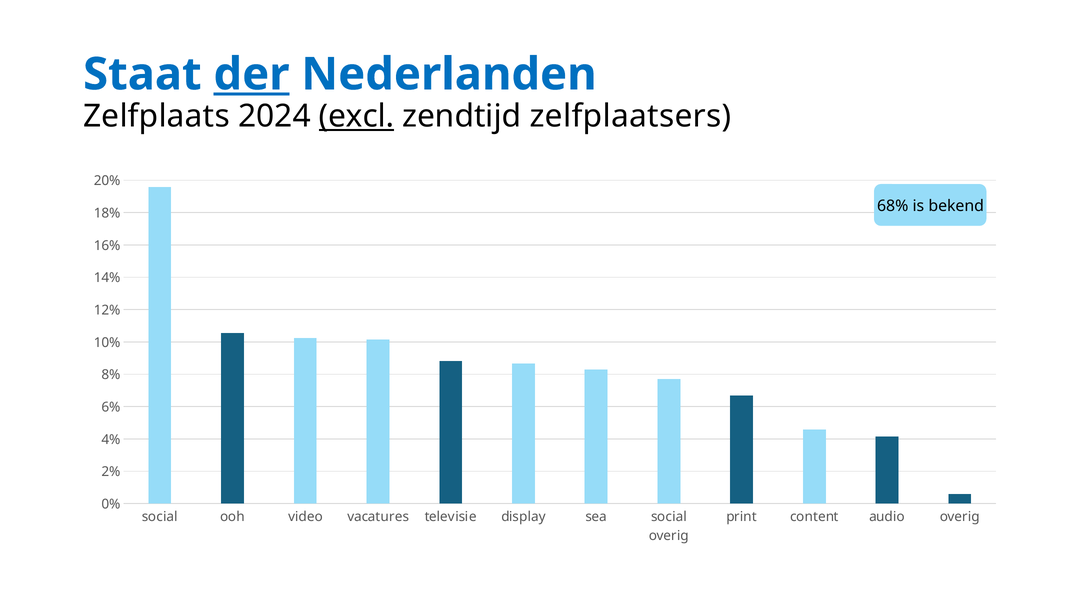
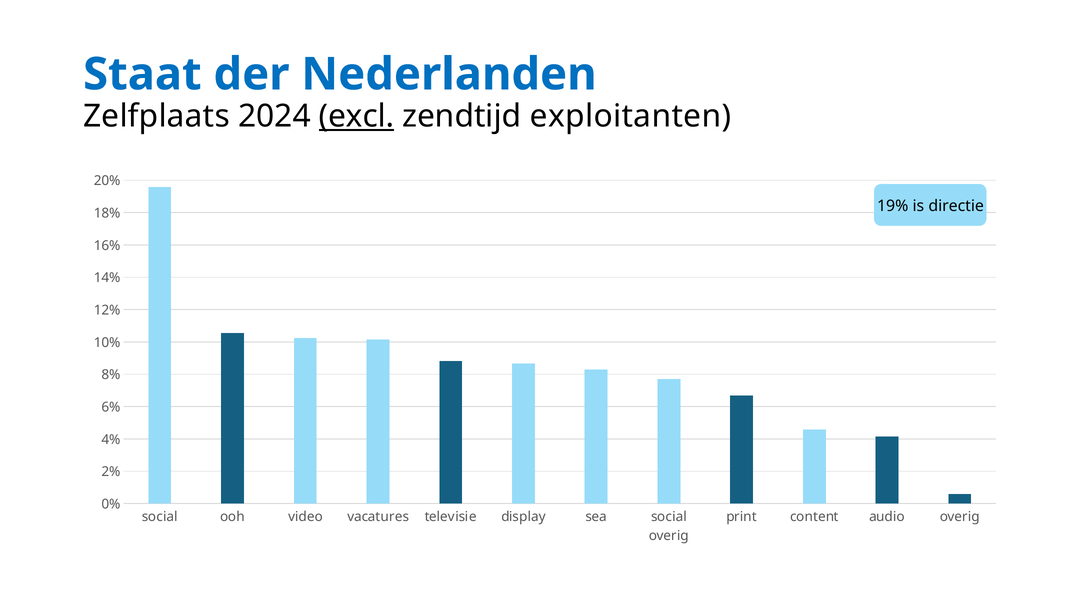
der underline: present -> none
zelfplaatsers: zelfplaatsers -> exploitanten
68%: 68% -> 19%
bekend: bekend -> directie
